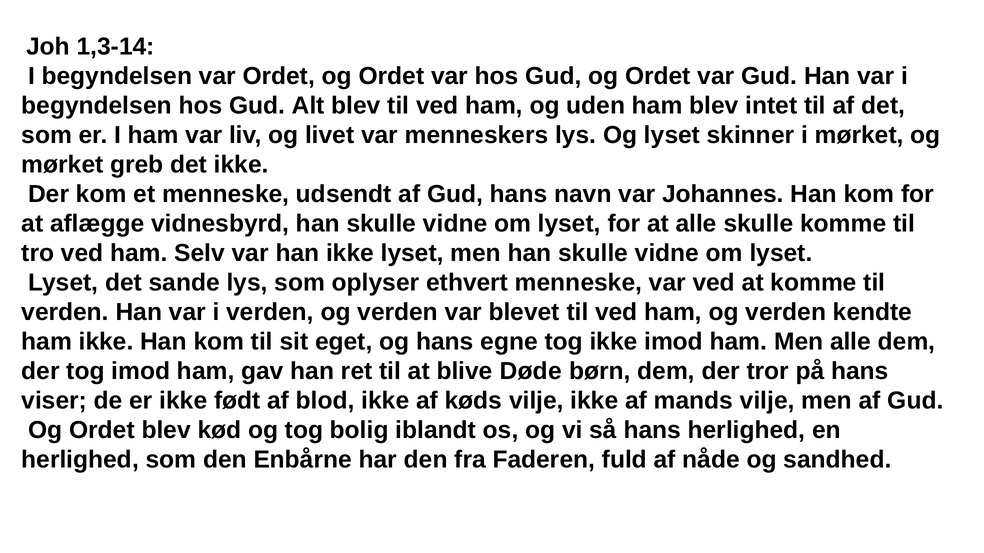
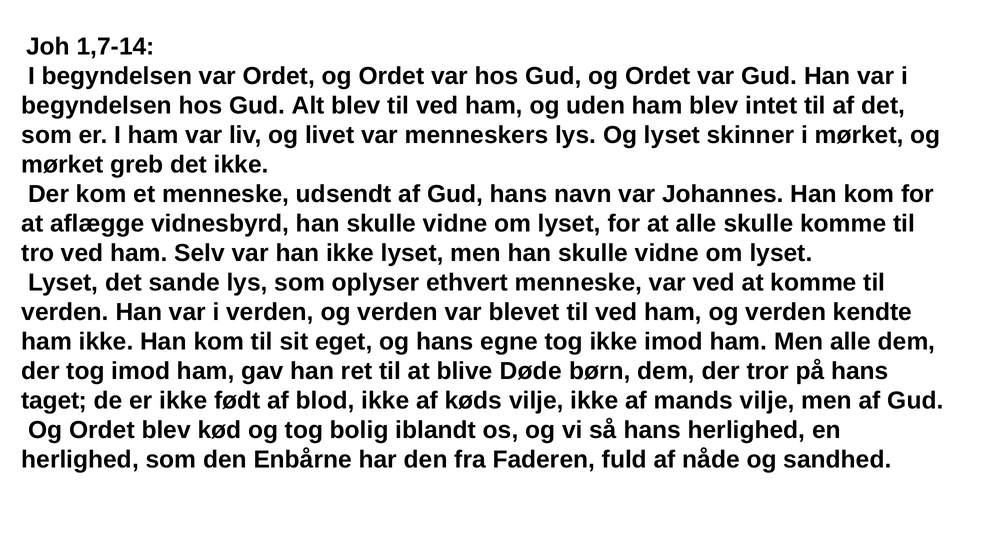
1,3-14: 1,3-14 -> 1,7-14
viser: viser -> taget
